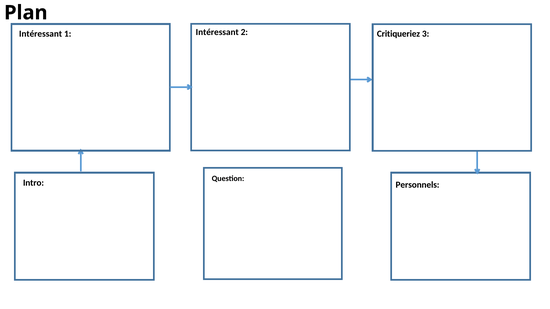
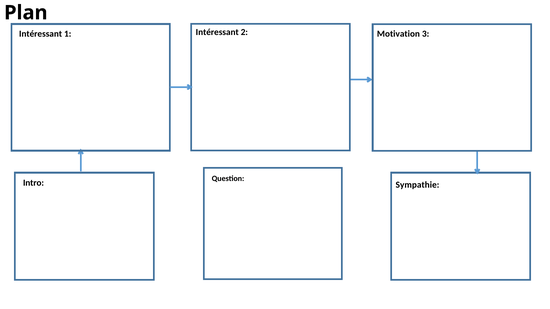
Critiqueriez: Critiqueriez -> Motivation
Personnels: Personnels -> Sympathie
